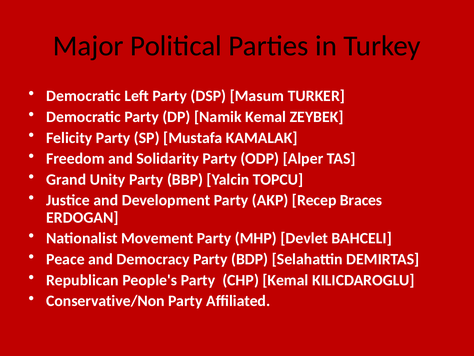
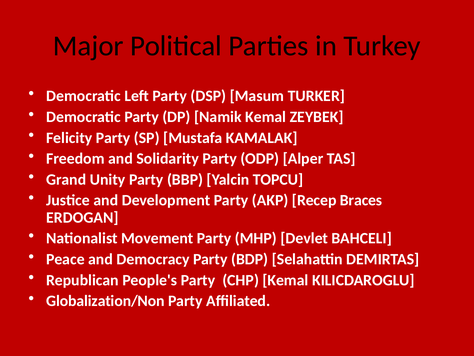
Conservative/Non: Conservative/Non -> Globalization/Non
